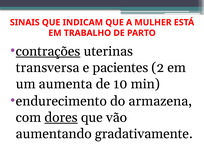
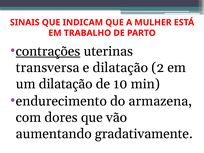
e pacientes: pacientes -> dilatação
um aumenta: aumenta -> dilatação
dores underline: present -> none
